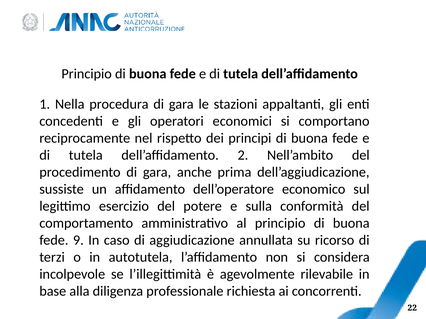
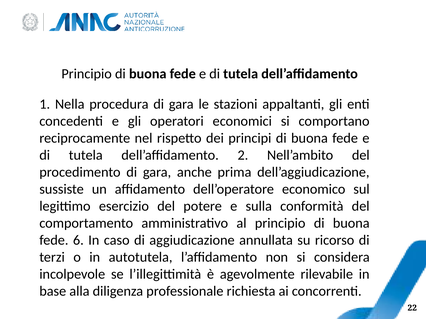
9: 9 -> 6
